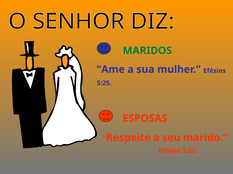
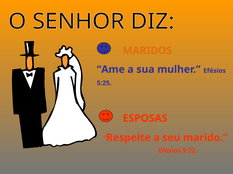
MARIDOS colour: green -> orange
